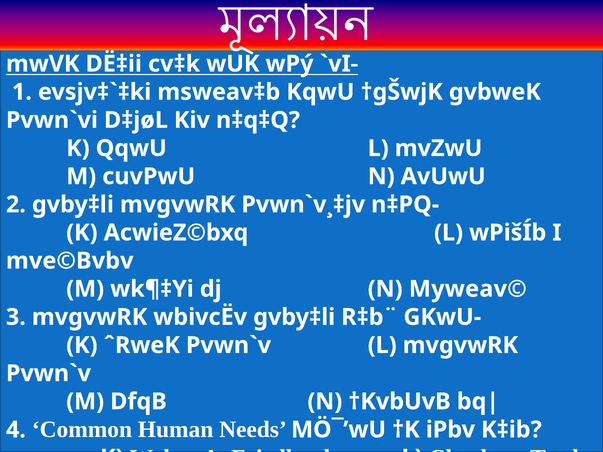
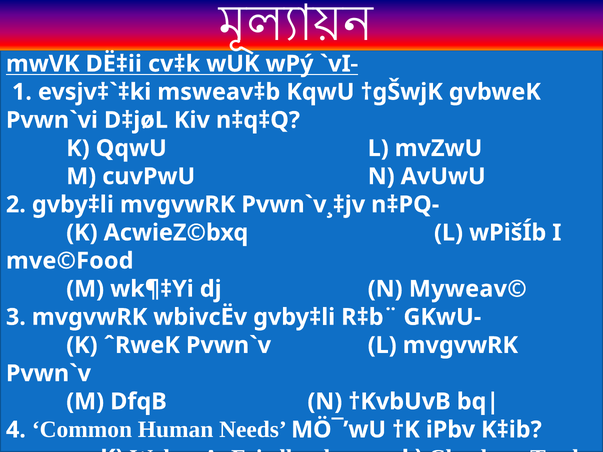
mve©Bvbv: mve©Bvbv -> mve©Food
